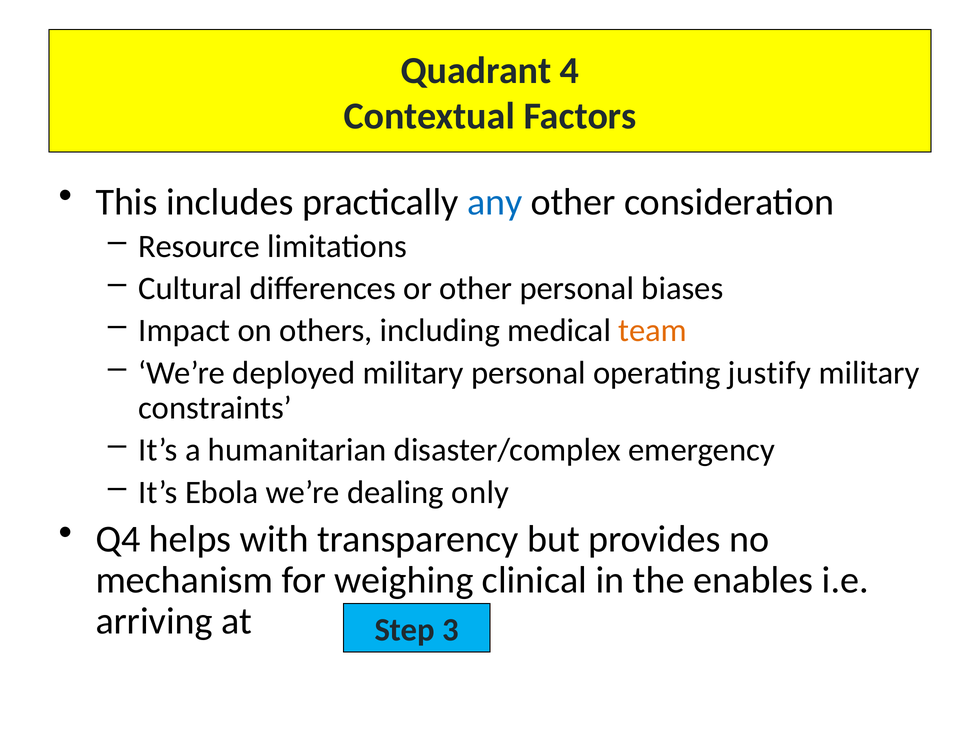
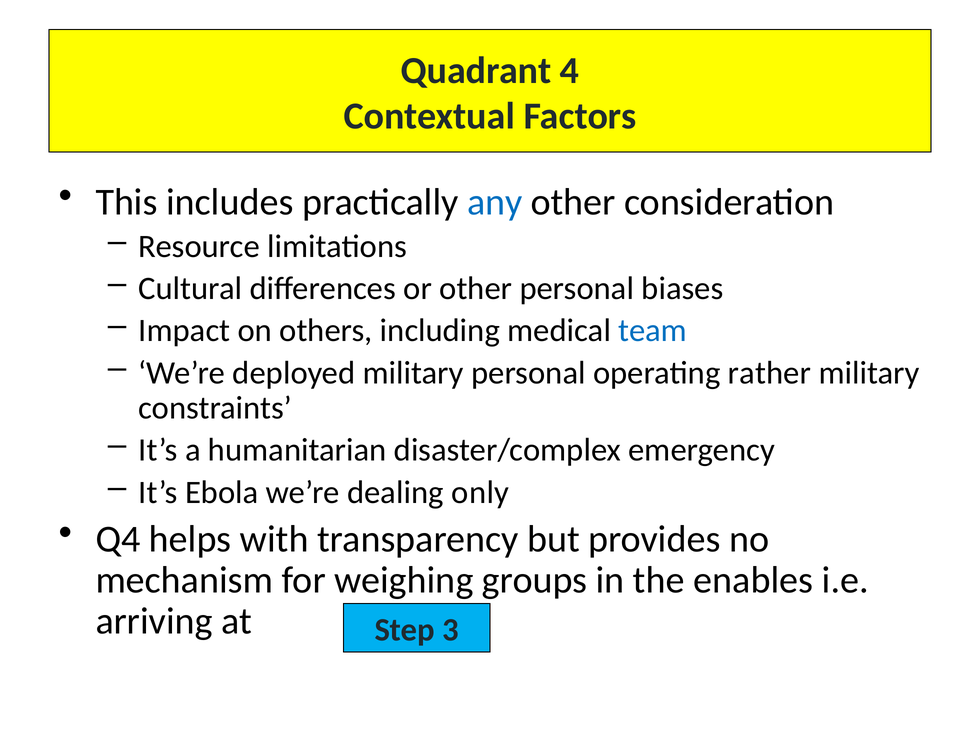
team colour: orange -> blue
justify: justify -> rather
clinical: clinical -> groups
